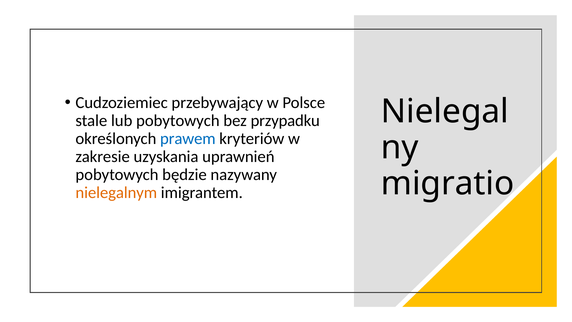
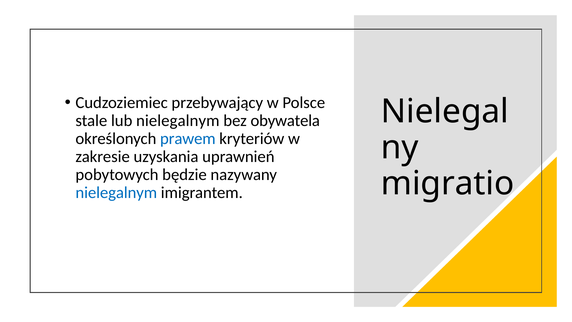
lub pobytowych: pobytowych -> nielegalnym
przypadku: przypadku -> obywatela
nielegalnym at (116, 192) colour: orange -> blue
